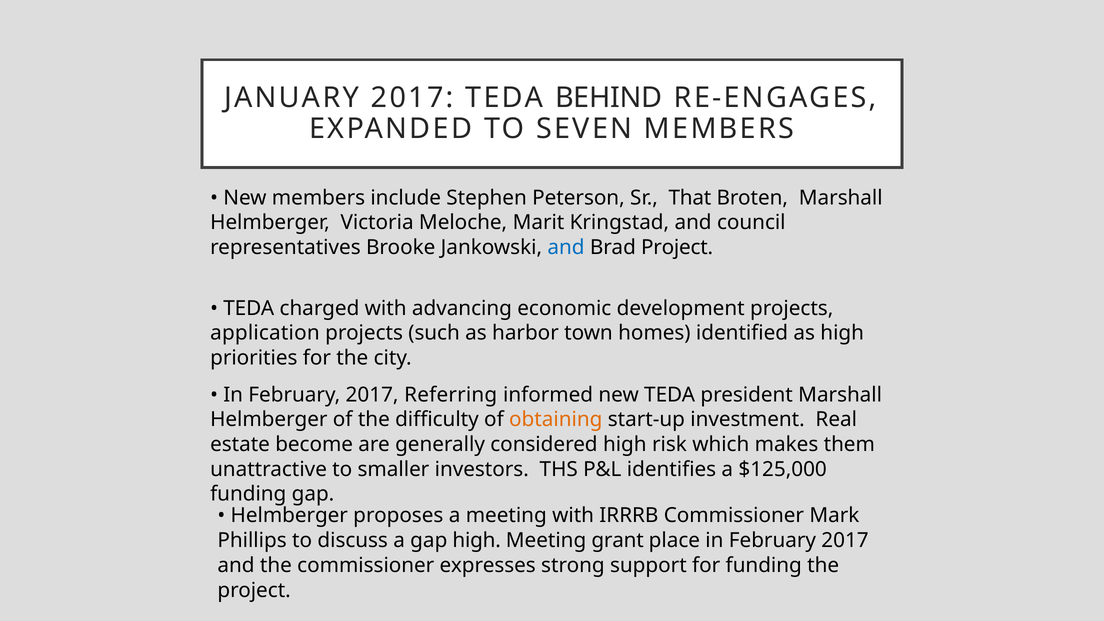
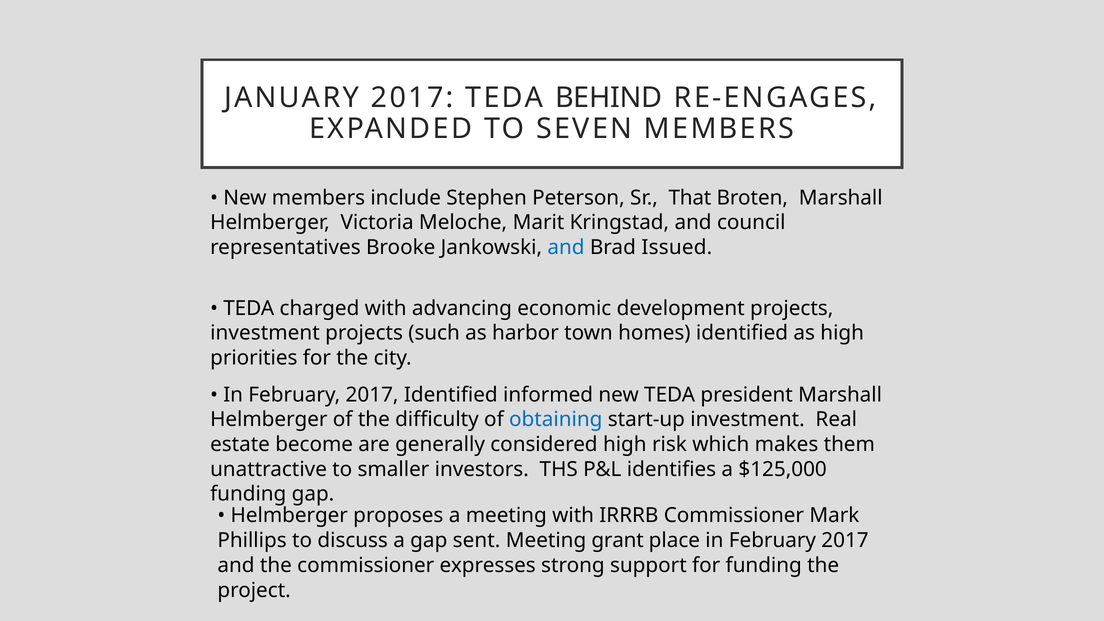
Brad Project: Project -> Issued
application at (265, 333): application -> investment
2017 Referring: Referring -> Identified
obtaining colour: orange -> blue
gap high: high -> sent
